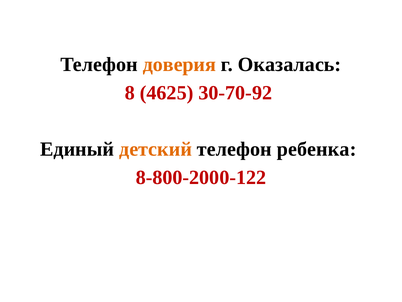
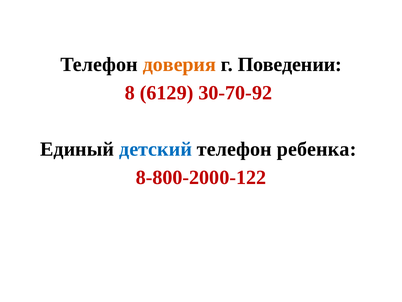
Оказалась: Оказалась -> Поведении
4625: 4625 -> 6129
детский colour: orange -> blue
